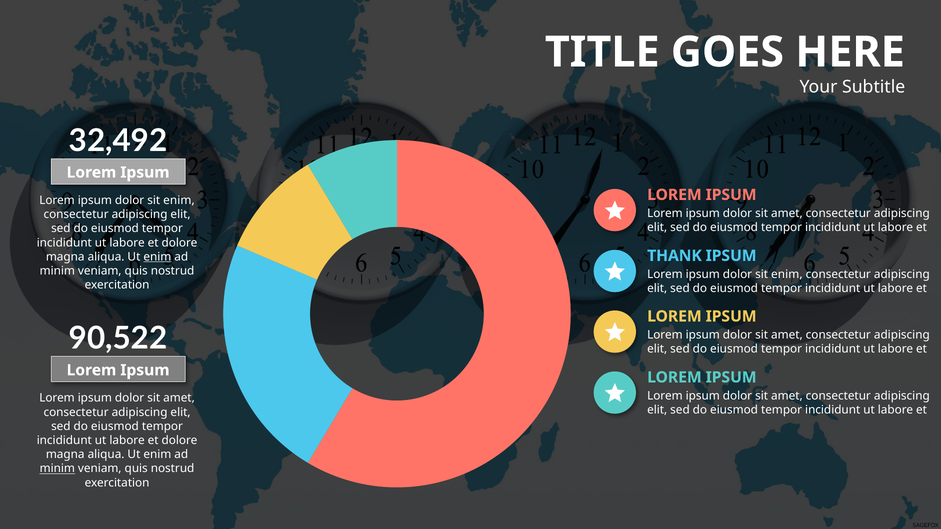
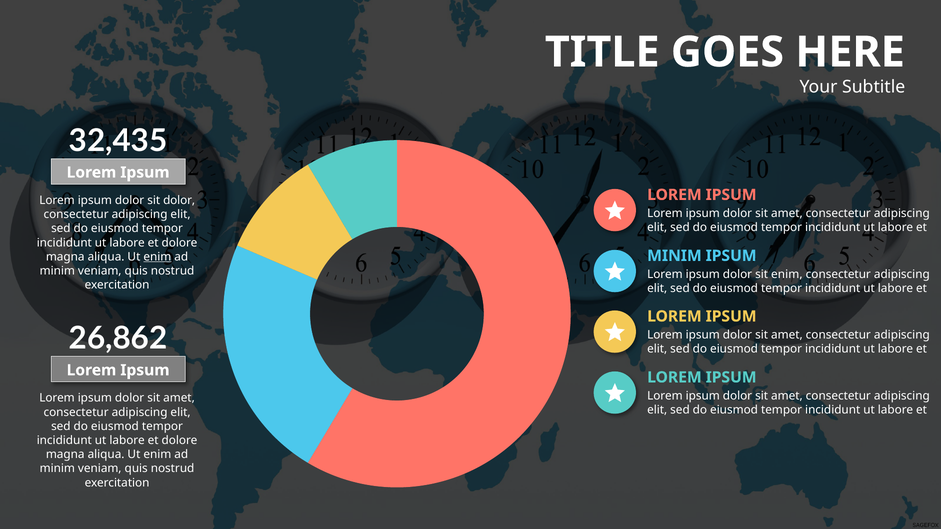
32,492: 32,492 -> 32,435
enim at (179, 200): enim -> dolor
THANK at (674, 256): THANK -> MINIM
90,522: 90,522 -> 26,862
minim at (57, 469) underline: present -> none
